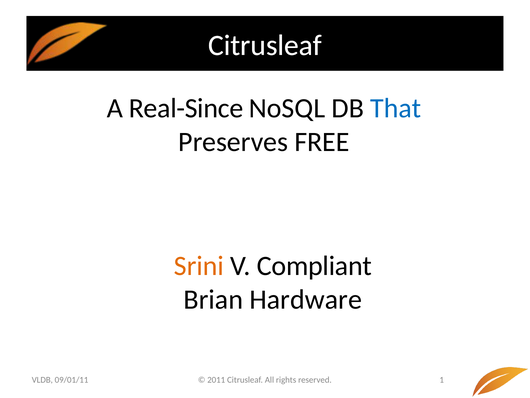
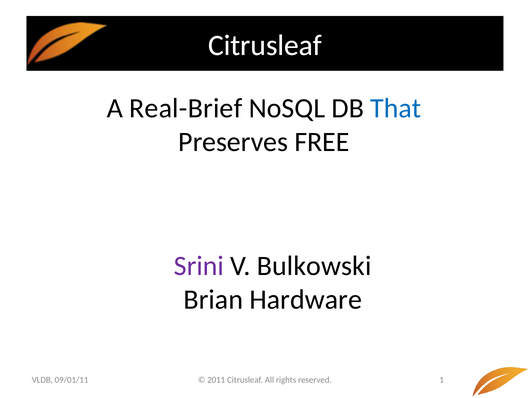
Real-Since: Real-Since -> Real-Brief
Srini colour: orange -> purple
Compliant: Compliant -> Bulkowski
